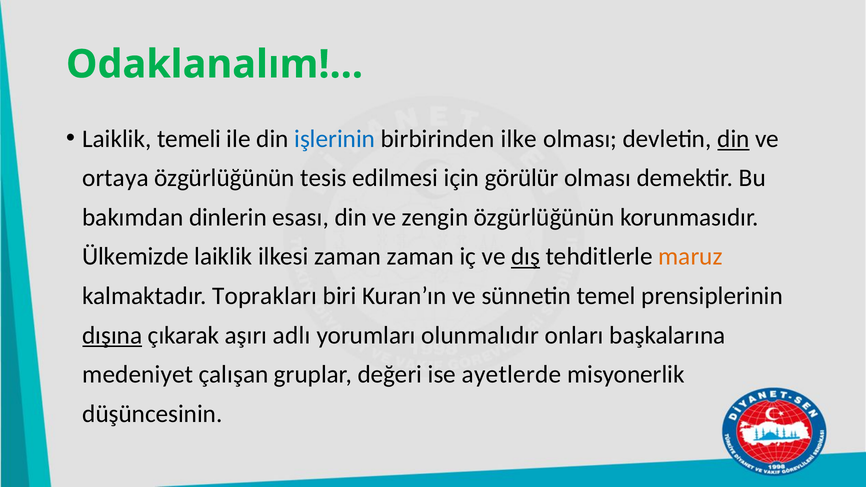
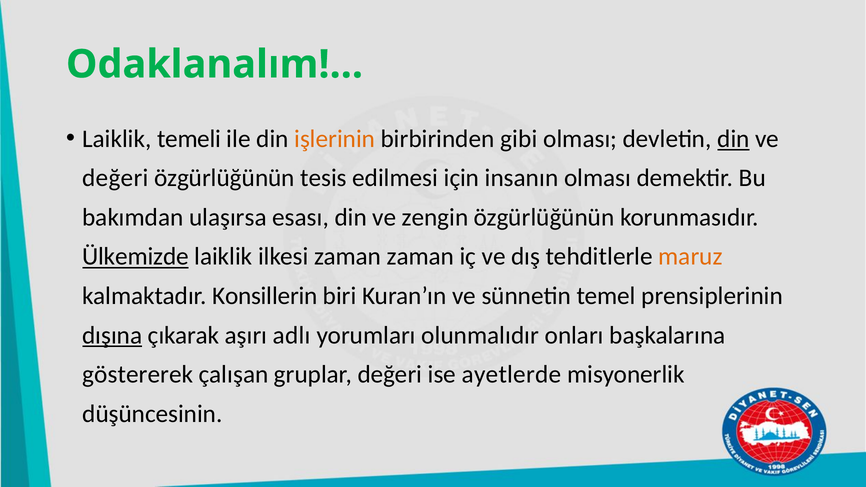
işlerinin colour: blue -> orange
ilke: ilke -> gibi
ortaya at (115, 178): ortaya -> değeri
görülür: görülür -> insanın
dinlerin: dinlerin -> ulaşırsa
Ülkemizde underline: none -> present
dış underline: present -> none
Toprakları: Toprakları -> Konsillerin
medeniyet: medeniyet -> göstererek
